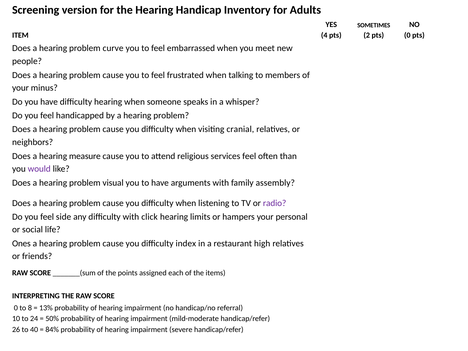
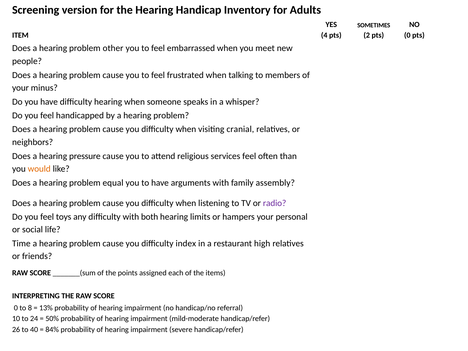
curve: curve -> other
measure: measure -> pressure
would colour: purple -> orange
visual: visual -> equal
side: side -> toys
click: click -> both
Ones: Ones -> Time
